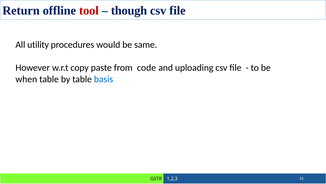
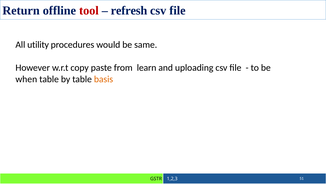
though: though -> refresh
code: code -> learn
basis colour: blue -> orange
